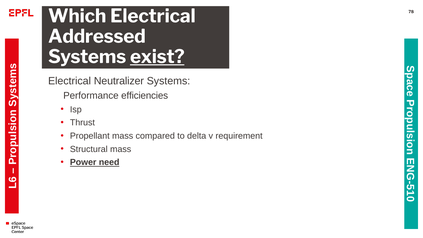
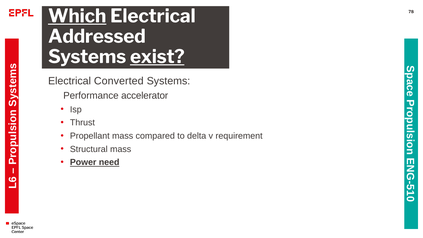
Which underline: none -> present
Neutralizer: Neutralizer -> Converted
efficiencies: efficiencies -> accelerator
